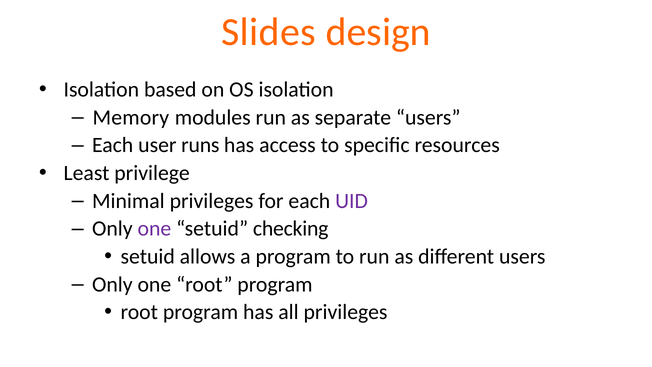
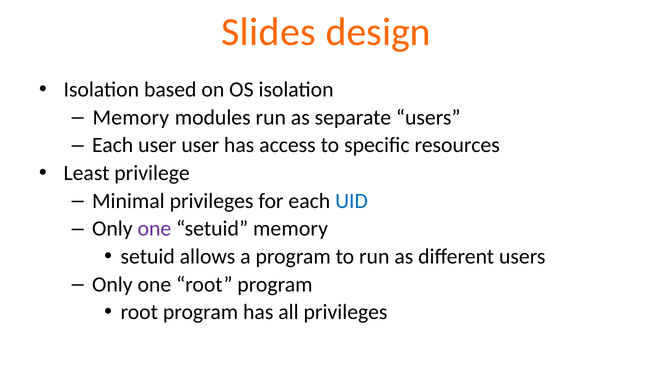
user runs: runs -> user
UID colour: purple -> blue
setuid checking: checking -> memory
